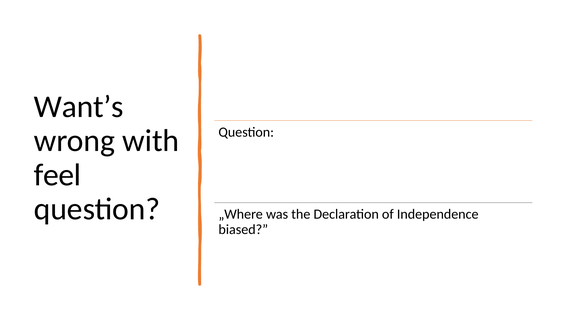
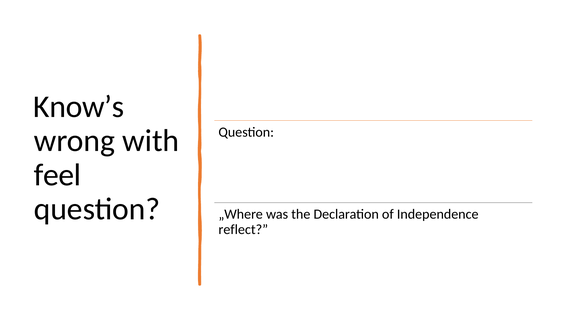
Want’s: Want’s -> Know’s
biased: biased -> reflect
